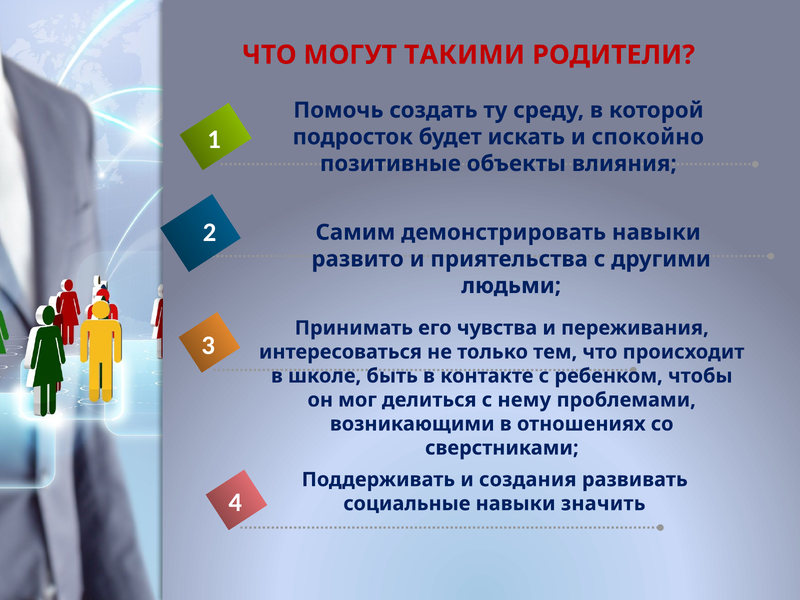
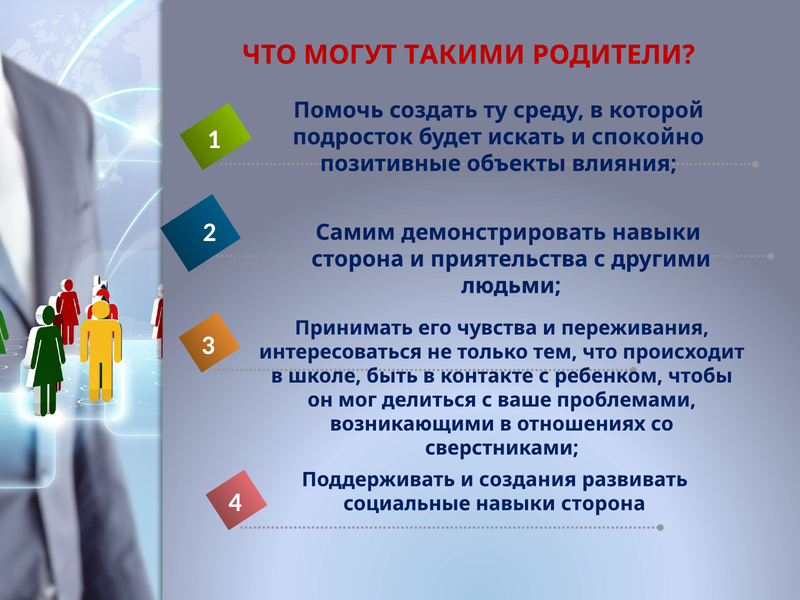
развито at (358, 259): развито -> сторона
нему: нему -> ваше
социальные навыки значить: значить -> сторона
